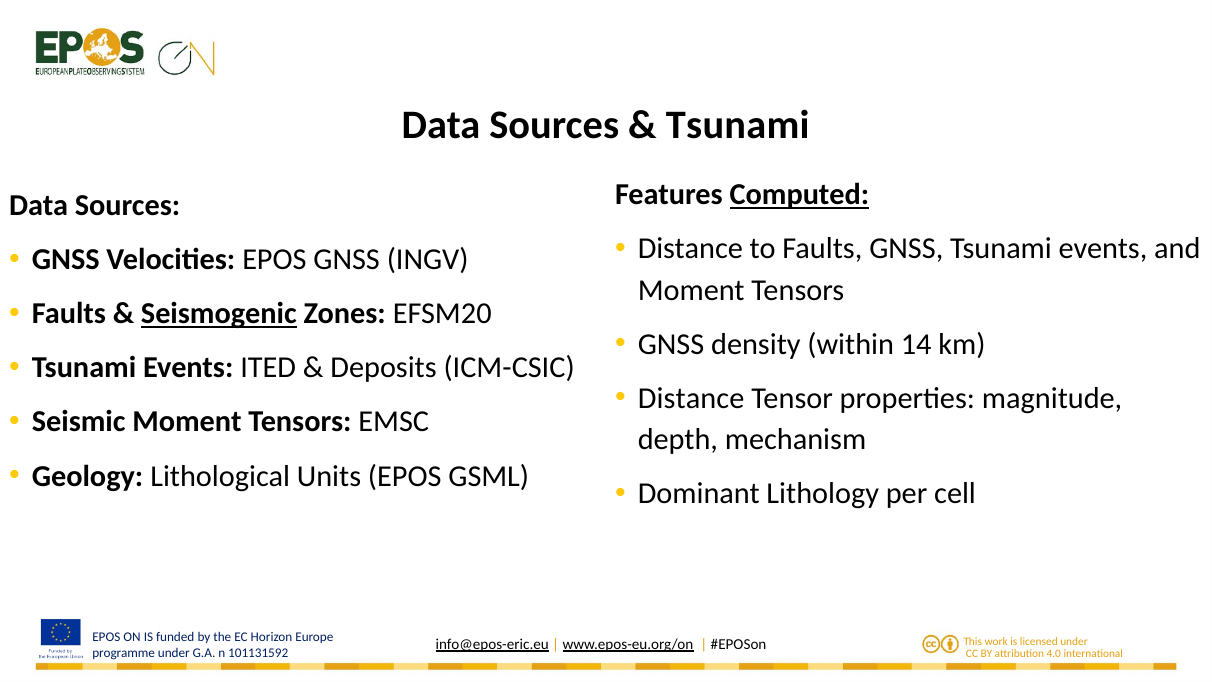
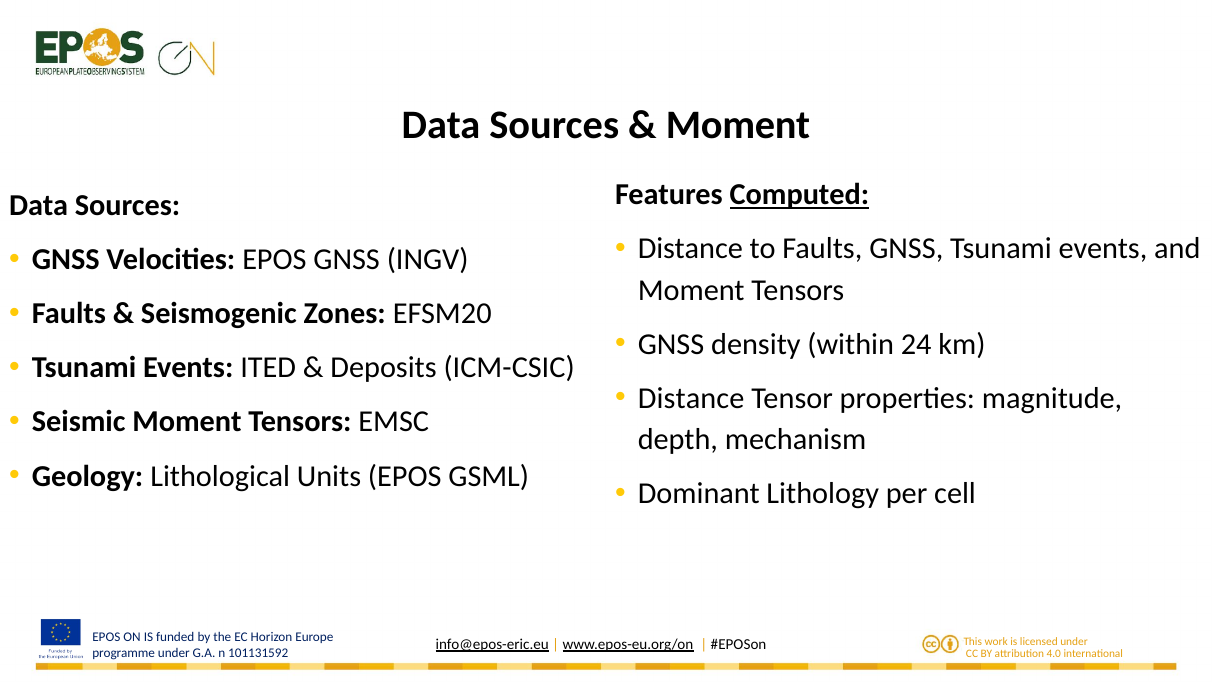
Tsunami at (738, 125): Tsunami -> Moment
Seismogenic underline: present -> none
14: 14 -> 24
